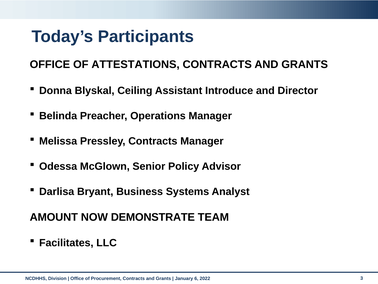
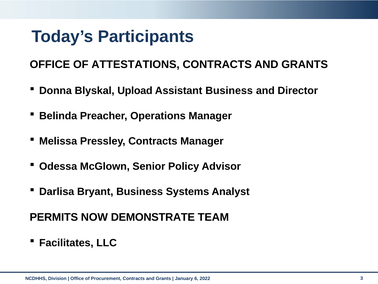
Ceiling: Ceiling -> Upload
Assistant Introduce: Introduce -> Business
AMOUNT: AMOUNT -> PERMITS
